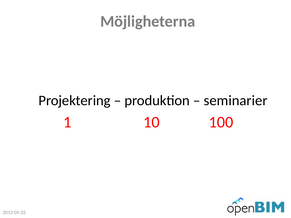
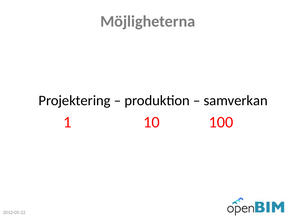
seminarier: seminarier -> samverkan
